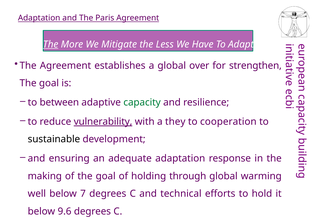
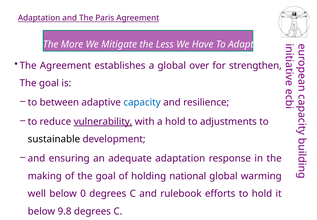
The at (51, 44) underline: present -> none
capacity colour: green -> blue
a they: they -> hold
cooperation: cooperation -> adjustments
through: through -> national
7: 7 -> 0
technical: technical -> rulebook
9.6: 9.6 -> 9.8
